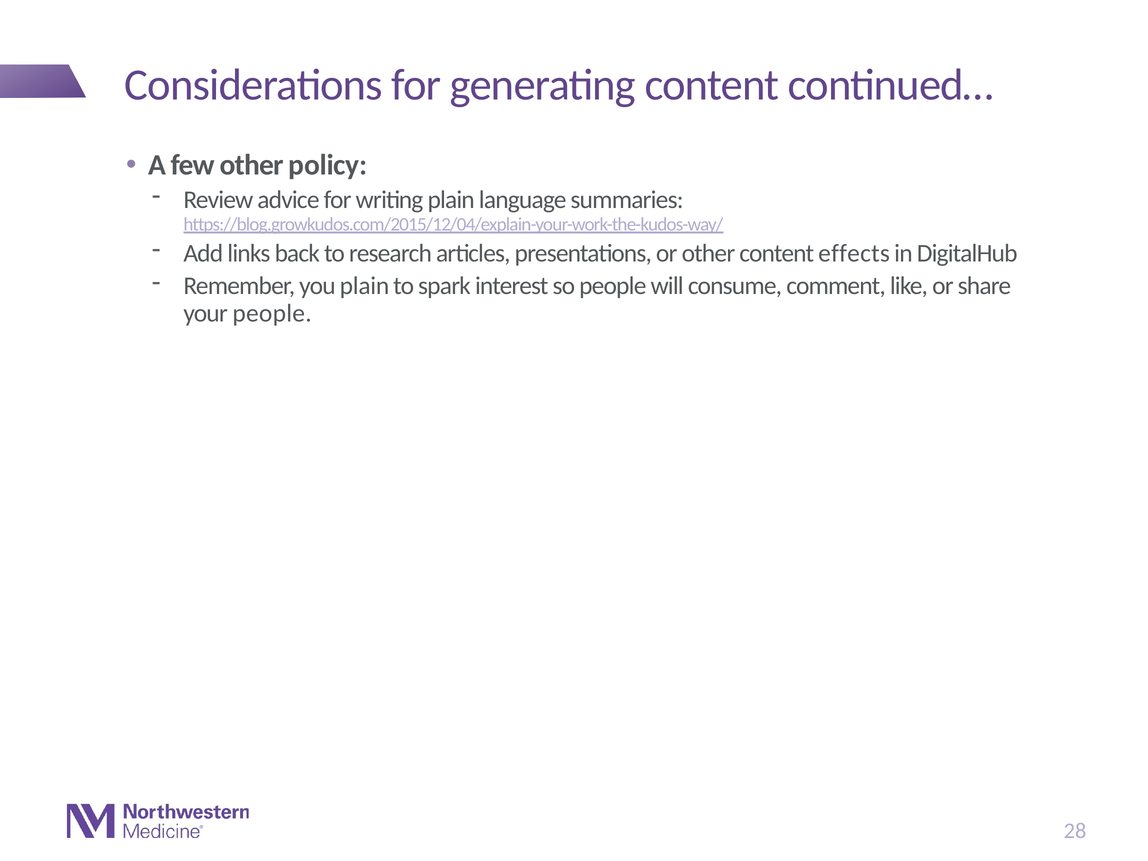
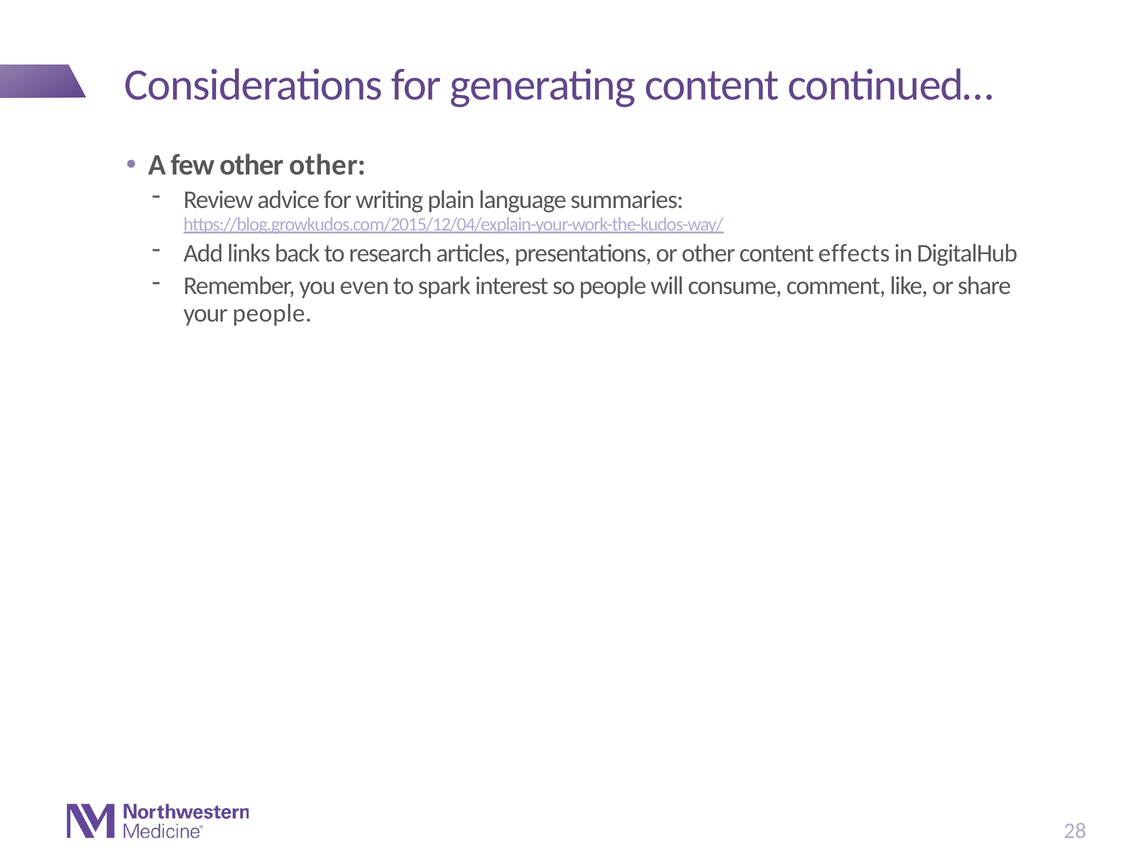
other policy: policy -> other
you plain: plain -> even
